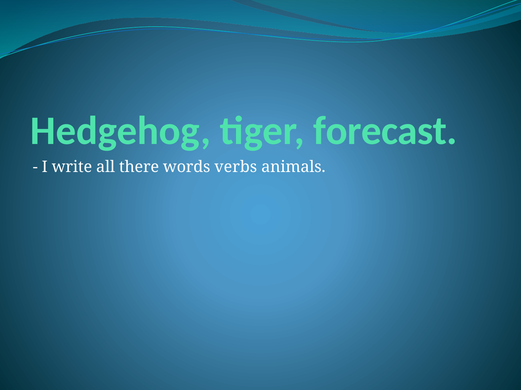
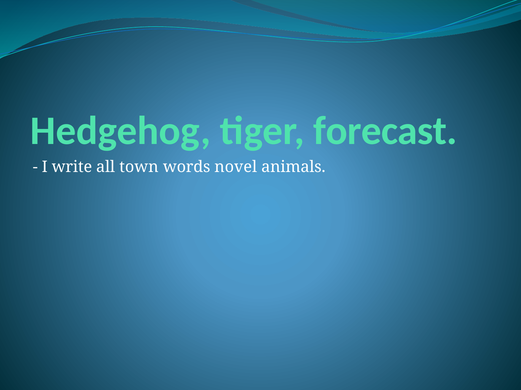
there: there -> town
verbs: verbs -> novel
